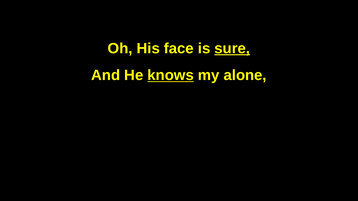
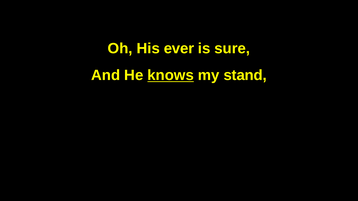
face: face -> ever
sure underline: present -> none
alone: alone -> stand
